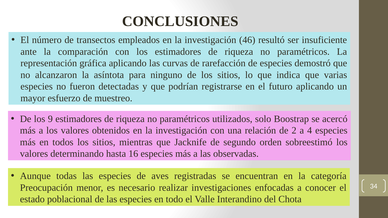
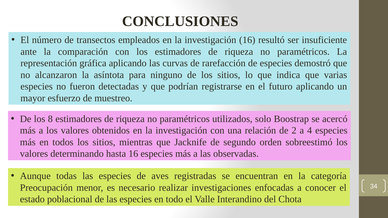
investigación 46: 46 -> 16
9: 9 -> 8
